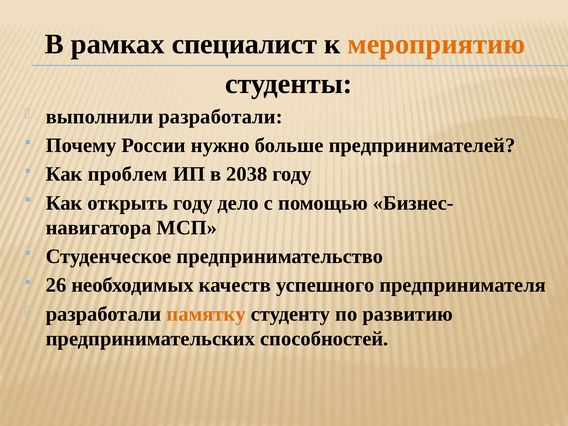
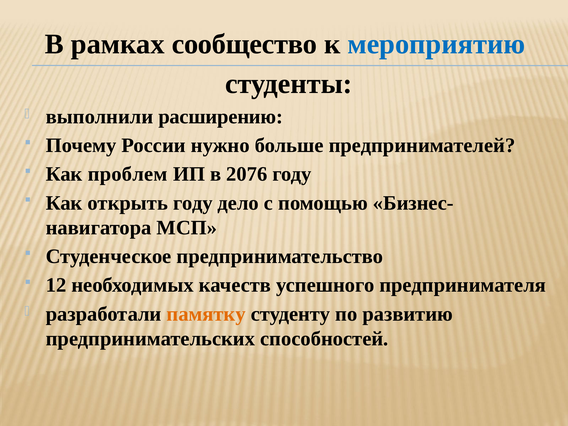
специалист: специалист -> сообщество
мероприятию colour: orange -> blue
выполнили разработали: разработали -> расширению
2038: 2038 -> 2076
26: 26 -> 12
